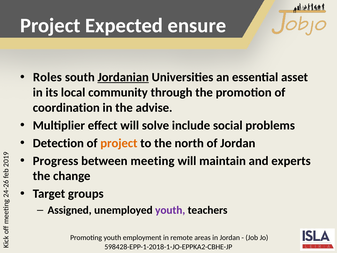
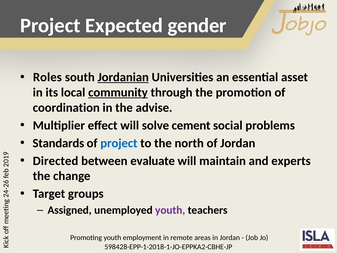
ensure: ensure -> gender
community underline: none -> present
include: include -> cement
Detection: Detection -> Standards
project at (119, 143) colour: orange -> blue
Progress: Progress -> Directed
meeting: meeting -> evaluate
